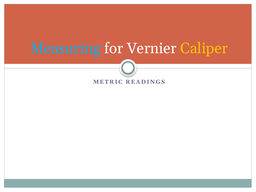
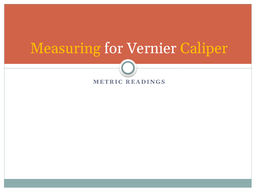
Measuring colour: light blue -> yellow
